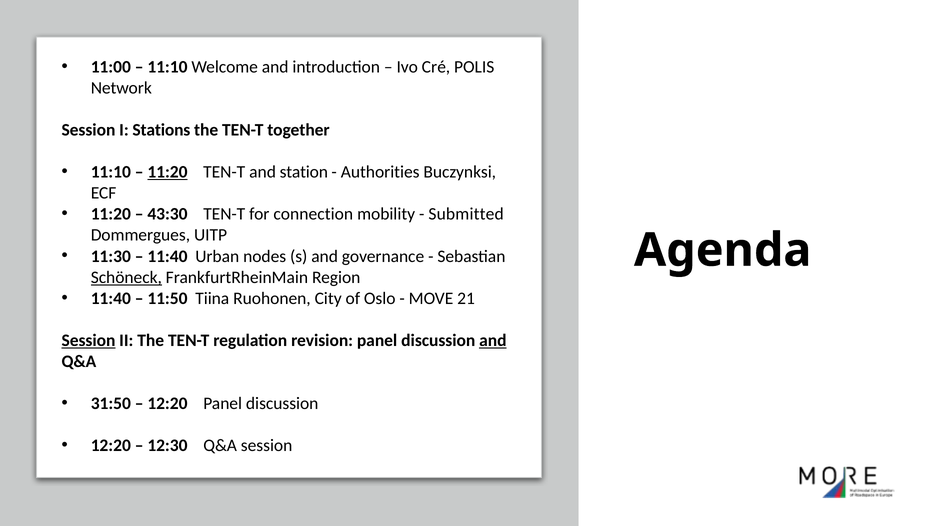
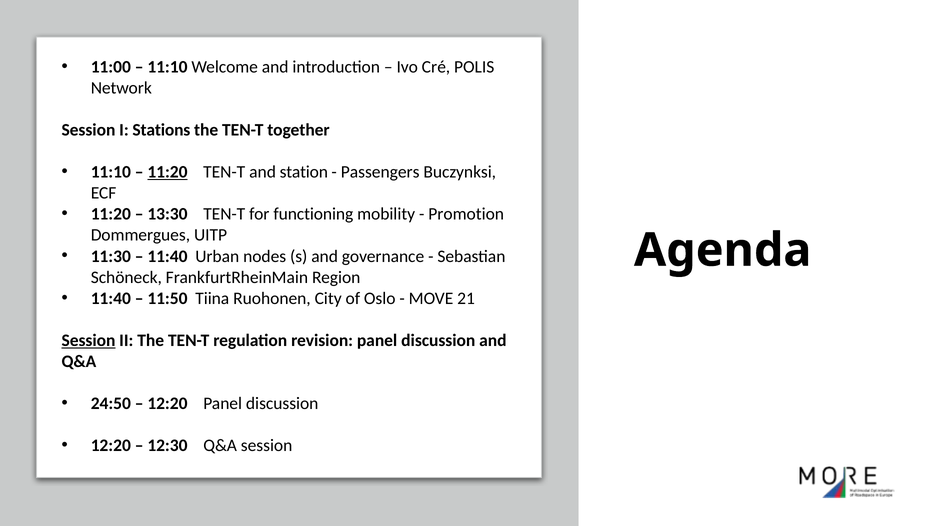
Authorities: Authorities -> Passengers
43:30: 43:30 -> 13:30
connection: connection -> functioning
Submitted: Submitted -> Promotion
Schöneck underline: present -> none
and at (493, 340) underline: present -> none
31:50: 31:50 -> 24:50
